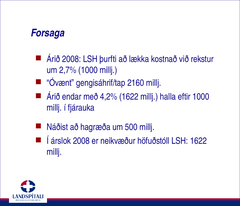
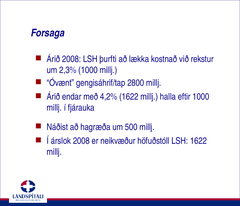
2,7%: 2,7% -> 2,3%
2160: 2160 -> 2800
